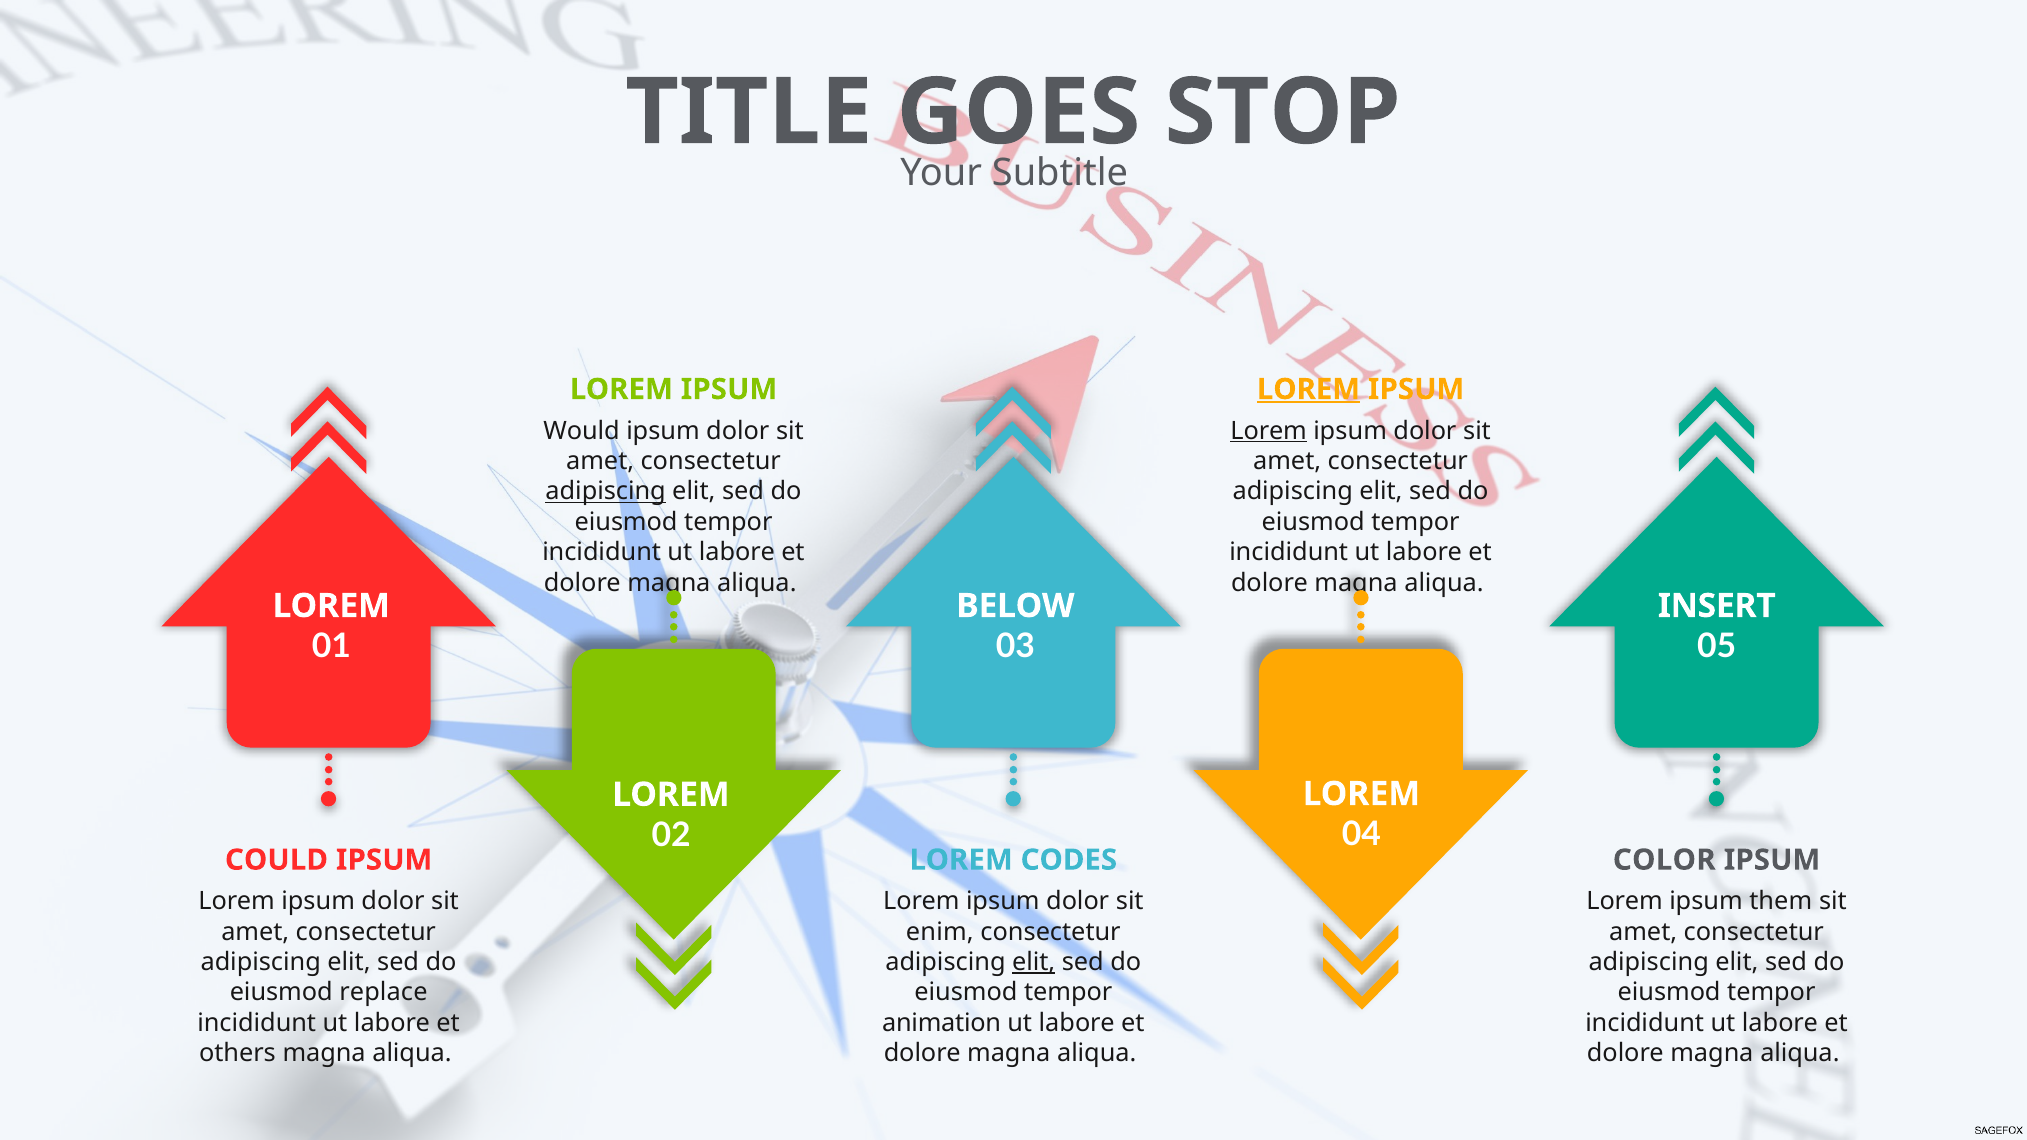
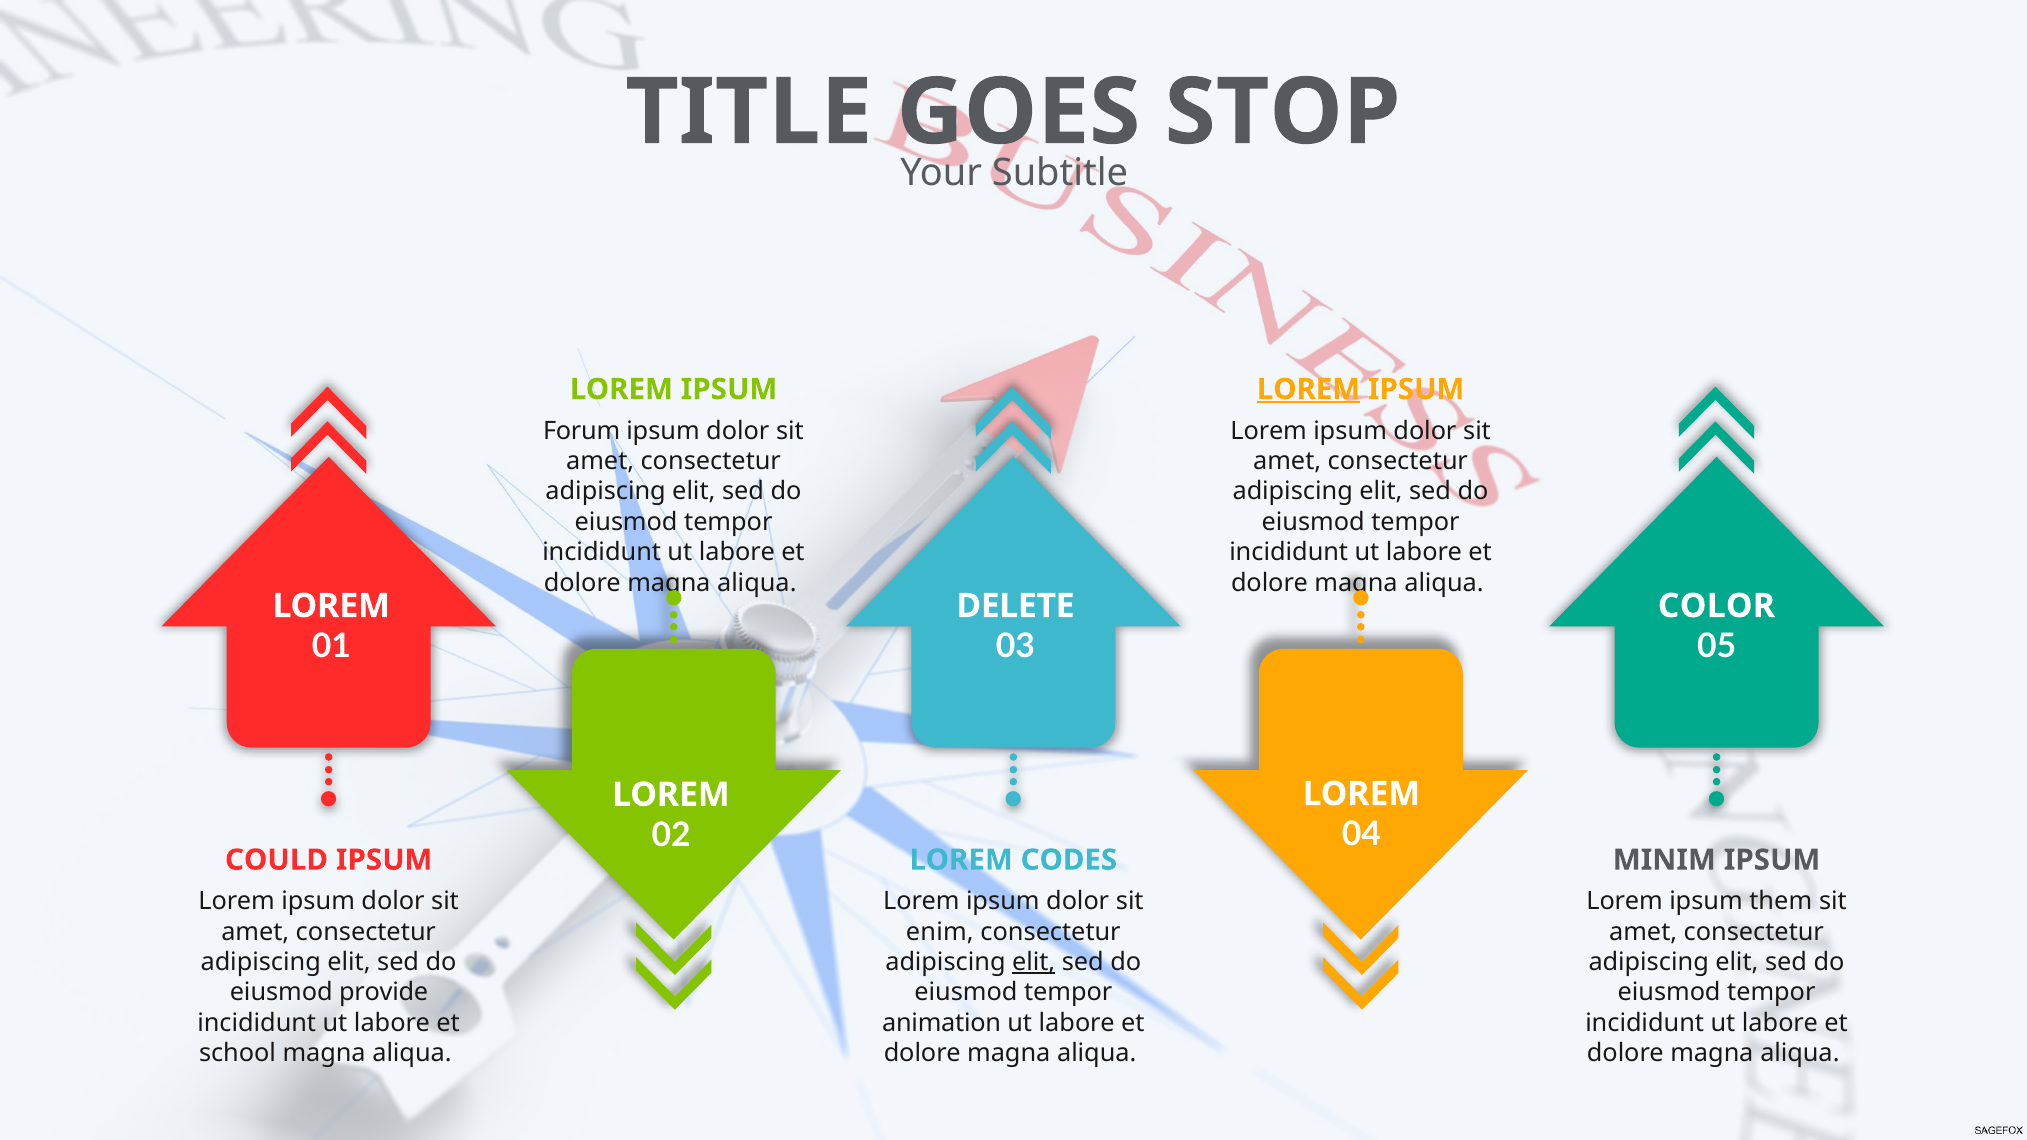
Would: Would -> Forum
Lorem at (1269, 431) underline: present -> none
adipiscing at (606, 492) underline: present -> none
BELOW: BELOW -> DELETE
INSERT: INSERT -> COLOR
COLOR: COLOR -> MINIM
replace: replace -> provide
others: others -> school
